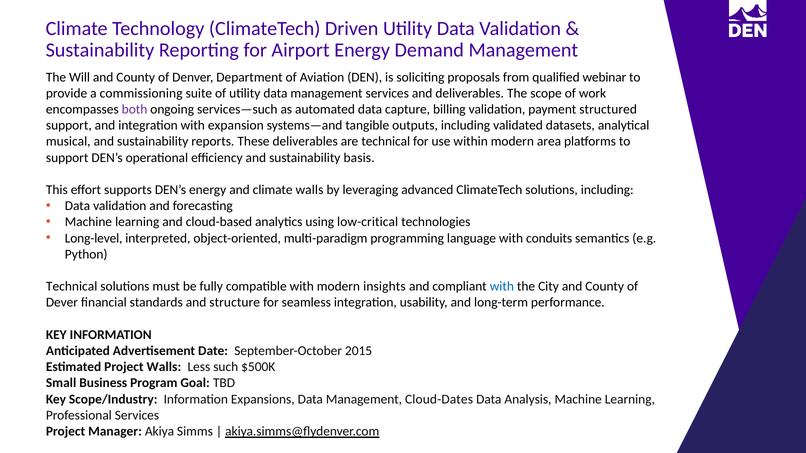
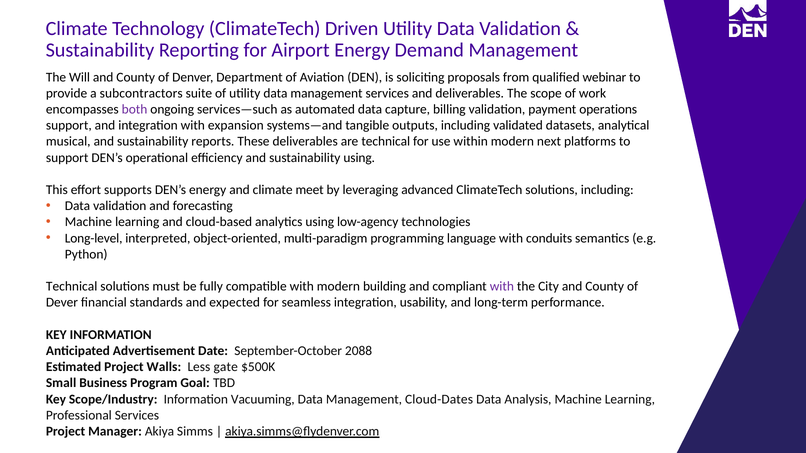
commissioning: commissioning -> subcontractors
structured: structured -> operations
area: area -> next
sustainability basis: basis -> using
climate walls: walls -> meet
low-critical: low-critical -> low-agency
insights: insights -> building
with at (502, 287) colour: blue -> purple
structure: structure -> expected
2015: 2015 -> 2088
such: such -> gate
Expansions: Expansions -> Vacuuming
